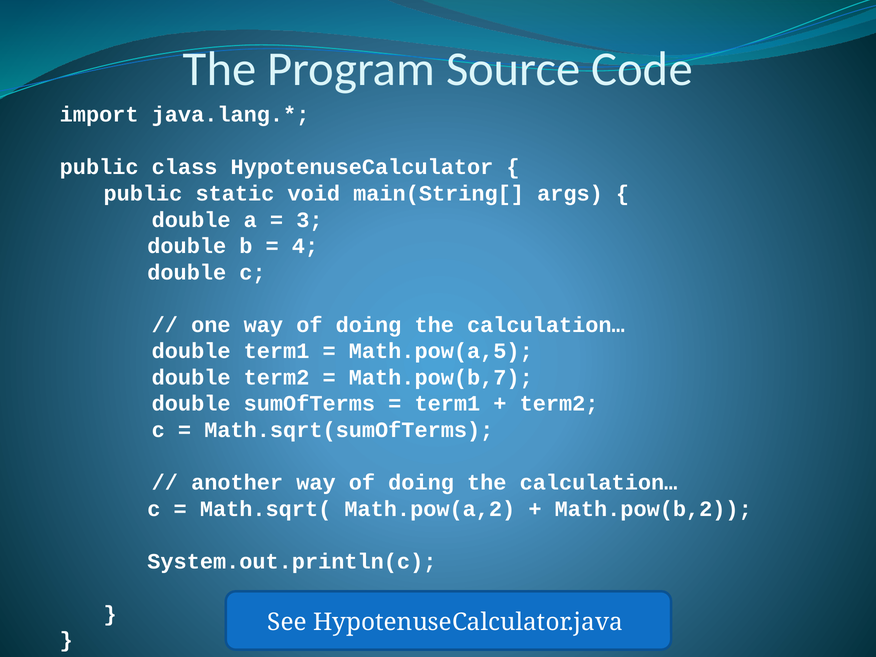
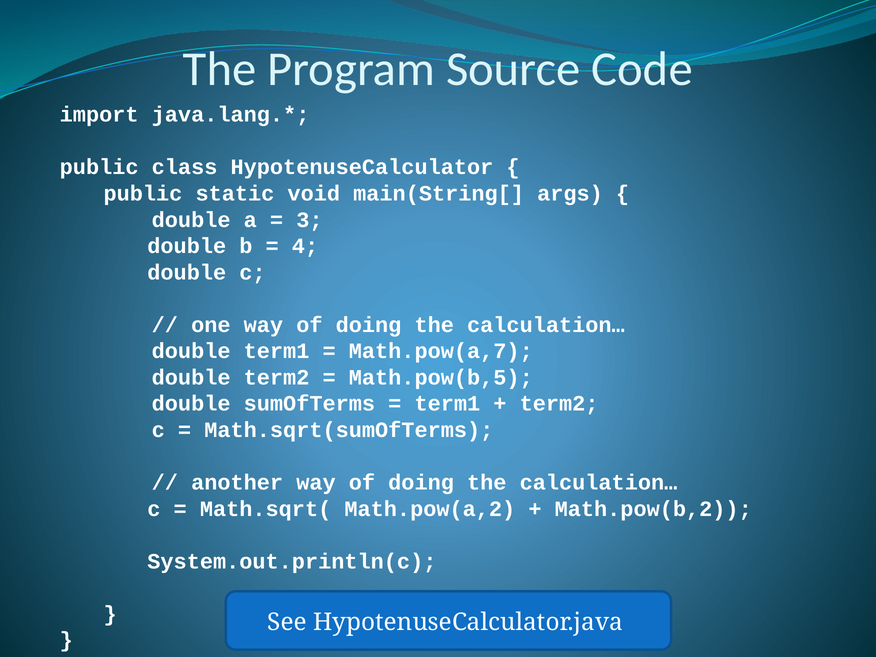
Math.pow(a,5: Math.pow(a,5 -> Math.pow(a,7
Math.pow(b,7: Math.pow(b,7 -> Math.pow(b,5
